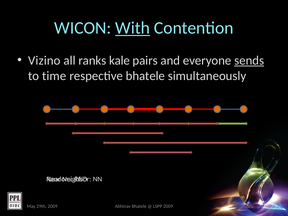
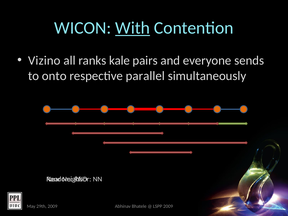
sends underline: present -> none
time: time -> onto
respective bhatele: bhatele -> parallel
